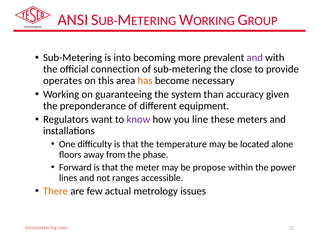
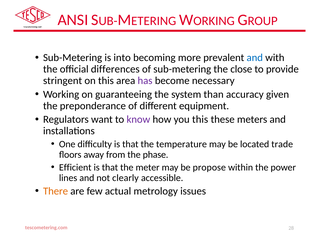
and at (255, 58) colour: purple -> blue
connection: connection -> differences
operates: operates -> stringent
has colour: orange -> purple
you line: line -> this
alone: alone -> trade
Forward: Forward -> Efficient
ranges: ranges -> clearly
